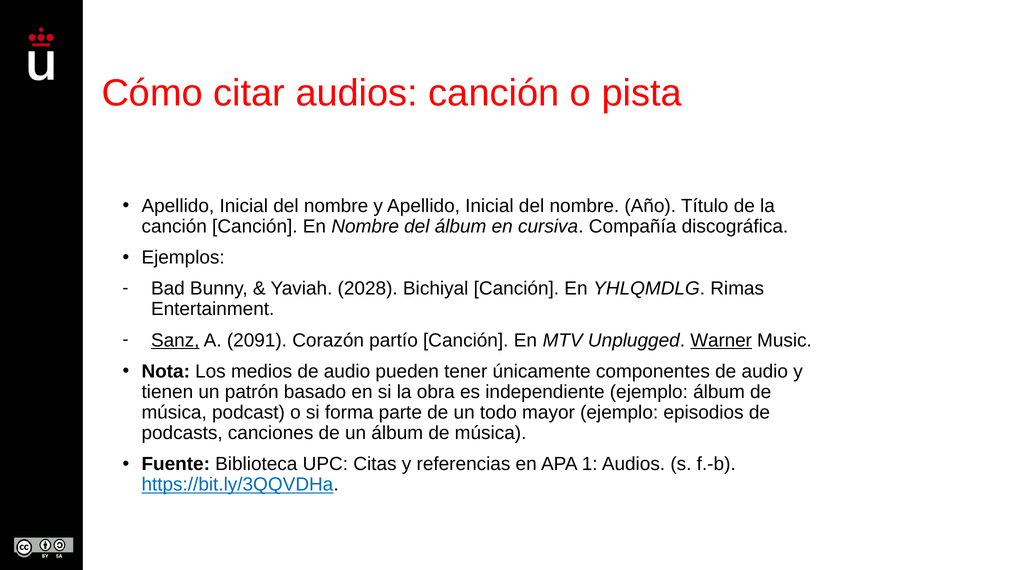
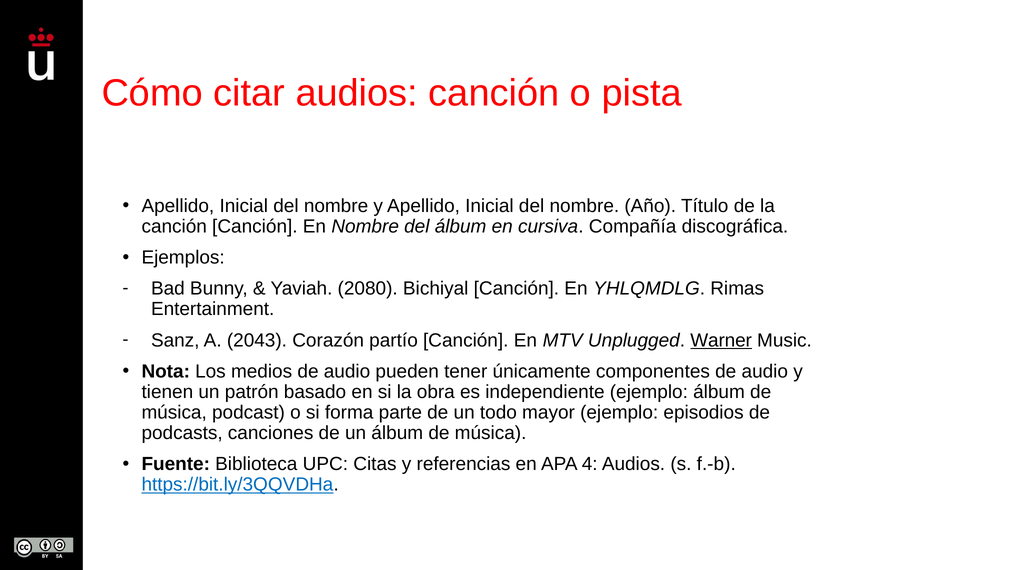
2028: 2028 -> 2080
Sanz underline: present -> none
2091: 2091 -> 2043
1: 1 -> 4
